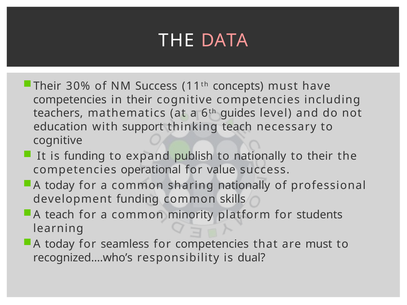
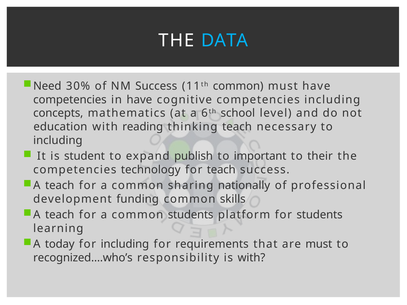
DATA colour: pink -> light blue
Their at (47, 86): Their -> Need
11th concepts: concepts -> common
in their: their -> have
teachers: teachers -> concepts
guides: guides -> school
support: support -> reading
cognitive at (58, 140): cognitive -> including
is funding: funding -> student
to nationally: nationally -> important
operational: operational -> technology
for value: value -> teach
today at (60, 186): today -> teach
common minority: minority -> students
for seamless: seamless -> including
for competencies: competencies -> requirements
is dual: dual -> with
